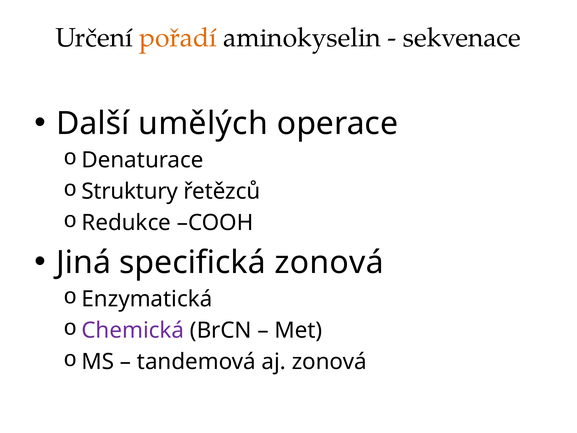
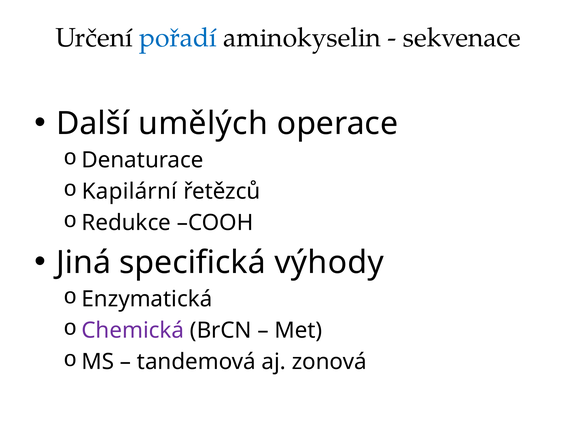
pořadí colour: orange -> blue
Struktury: Struktury -> Kapilární
specifická zonová: zonová -> výhody
